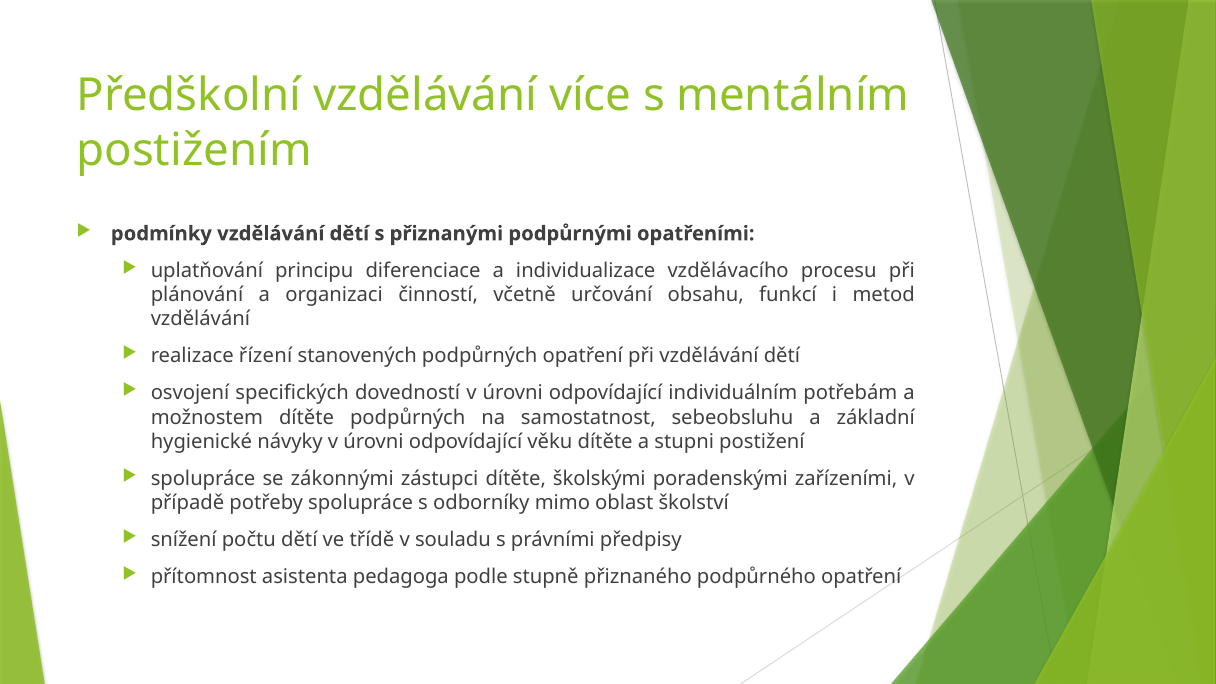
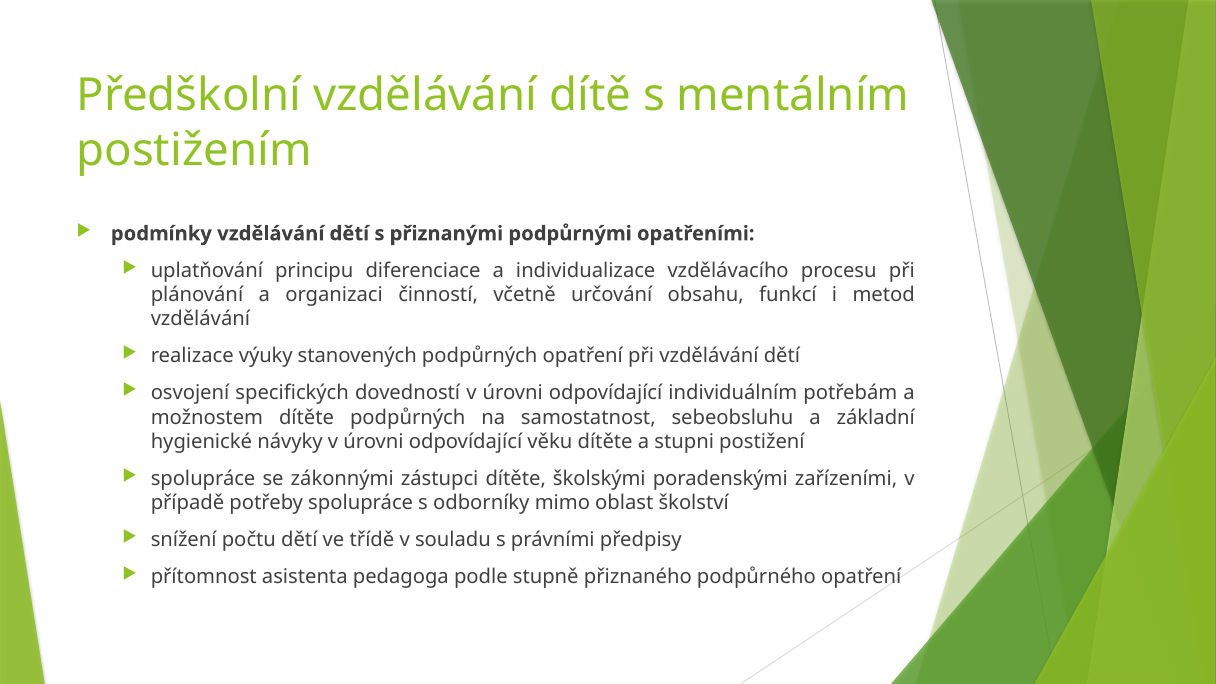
více: více -> dítě
řízení: řízení -> výuky
